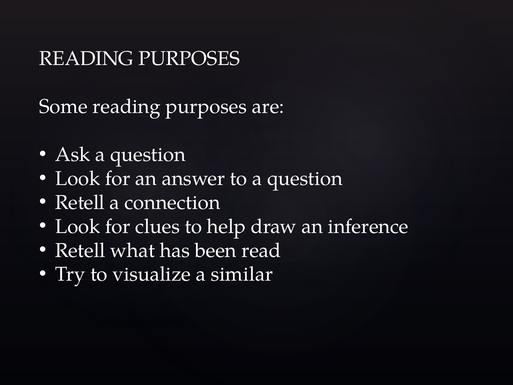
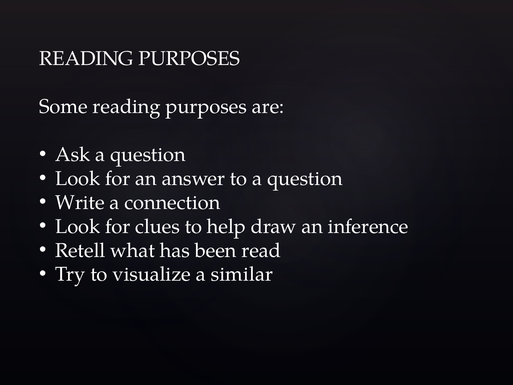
Retell at (80, 202): Retell -> Write
